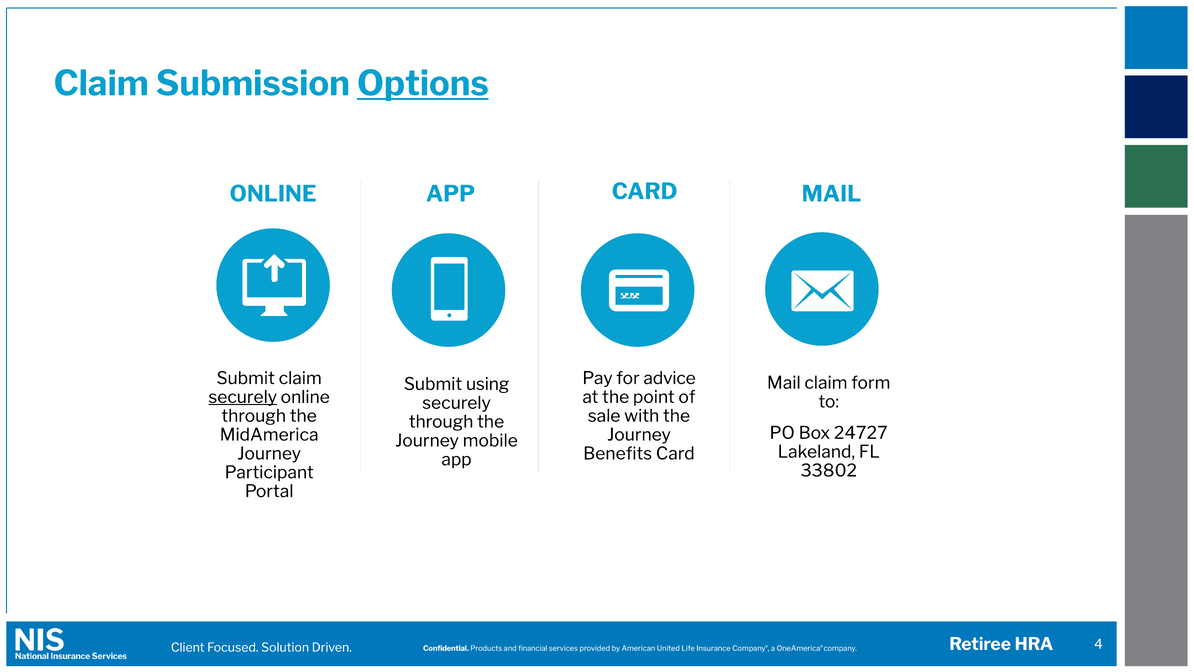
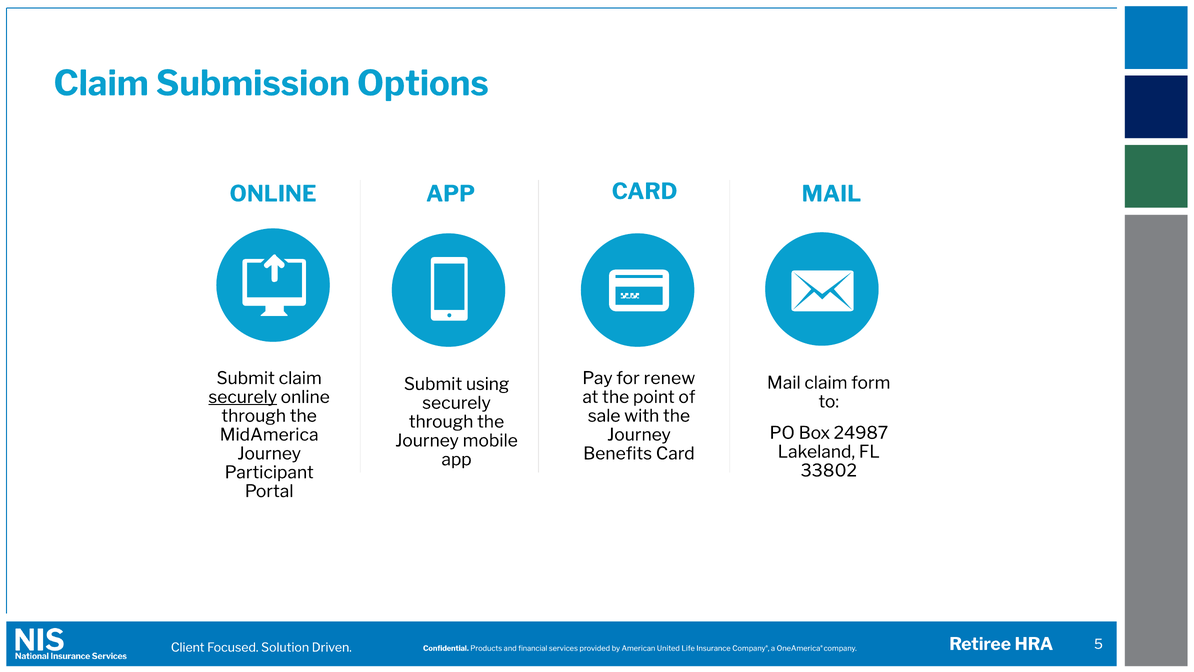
Options underline: present -> none
advice: advice -> renew
24727: 24727 -> 24987
4: 4 -> 5
